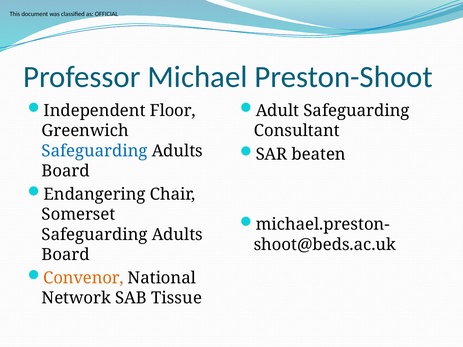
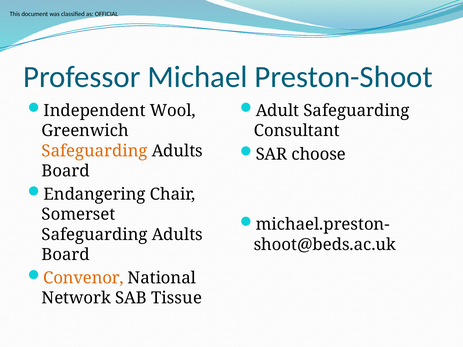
Floor: Floor -> Wool
beaten: beaten -> choose
Safeguarding at (95, 151) colour: blue -> orange
